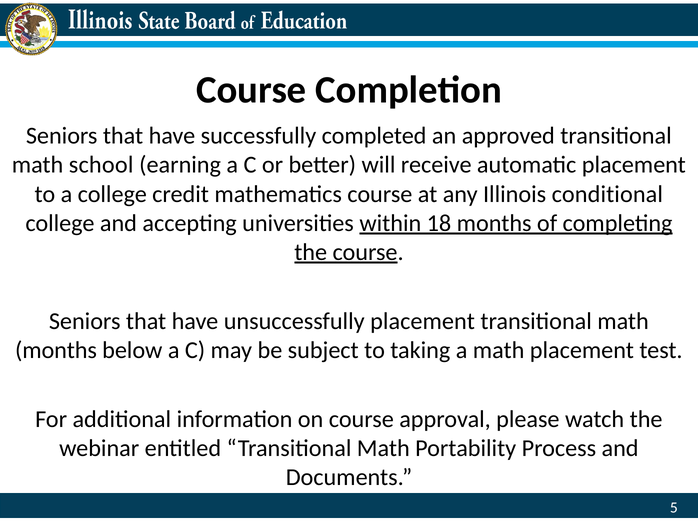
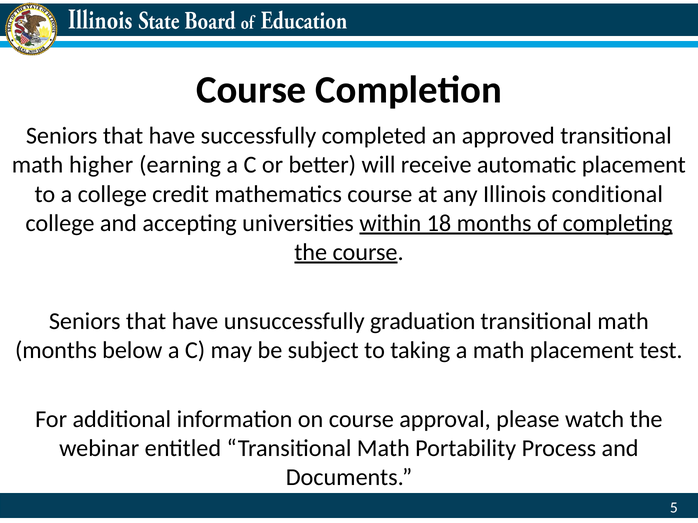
school: school -> higher
unsuccessfully placement: placement -> graduation
